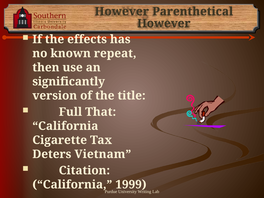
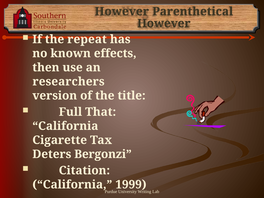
effects: effects -> repeat
repeat: repeat -> effects
significantly: significantly -> researchers
Vietnam: Vietnam -> Bergonzi
